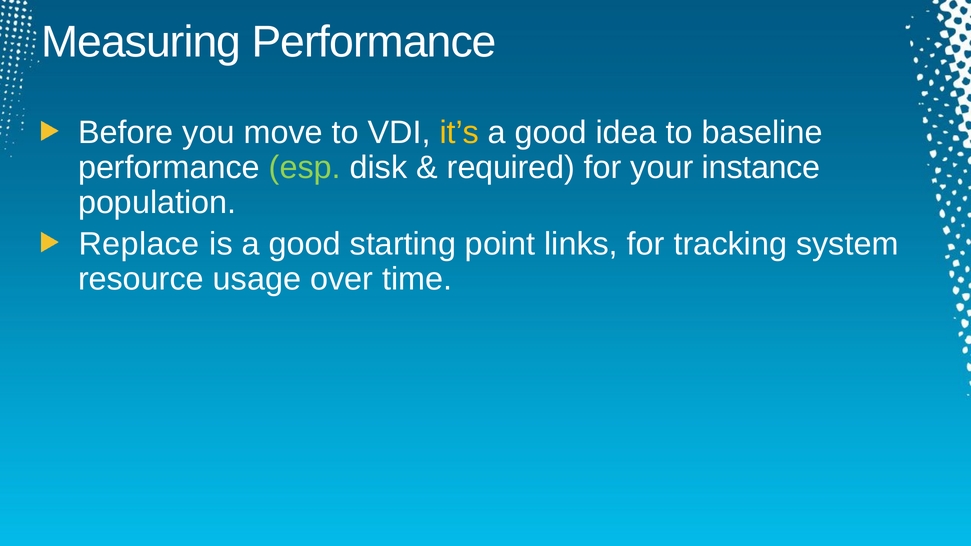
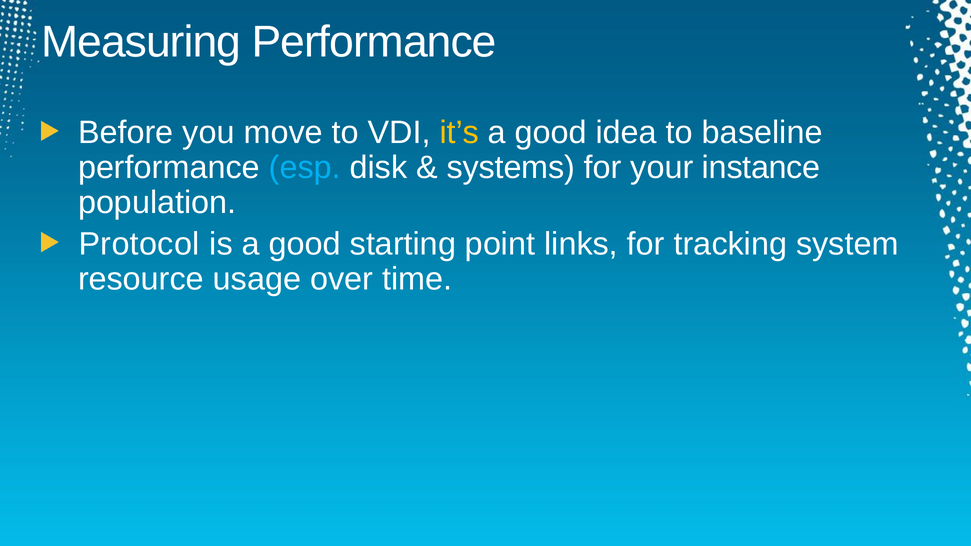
esp colour: light green -> light blue
required: required -> systems
Replace: Replace -> Protocol
